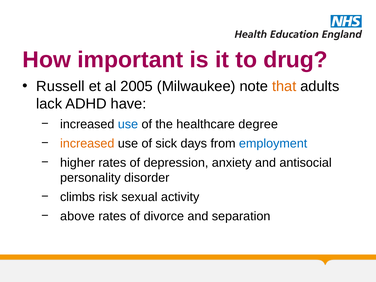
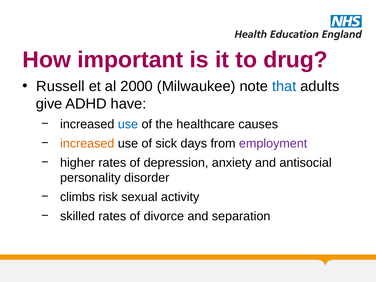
2005: 2005 -> 2000
that colour: orange -> blue
lack: lack -> give
degree: degree -> causes
employment colour: blue -> purple
above: above -> skilled
